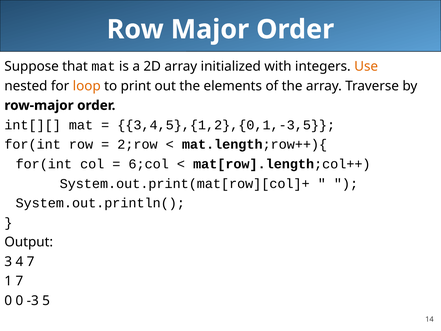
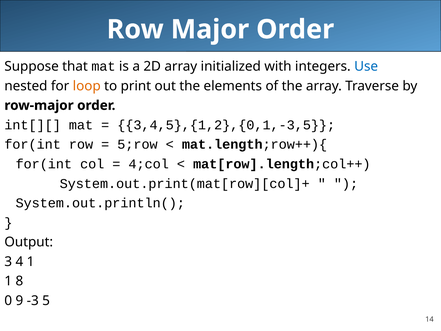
Use colour: orange -> blue
2;row: 2;row -> 5;row
6;col: 6;col -> 4;col
4 7: 7 -> 1
1 7: 7 -> 8
0 0: 0 -> 9
